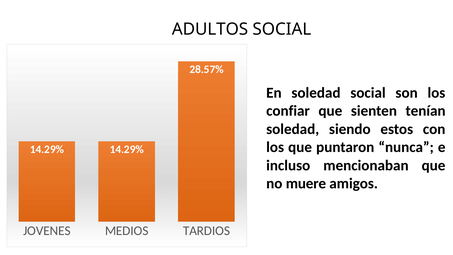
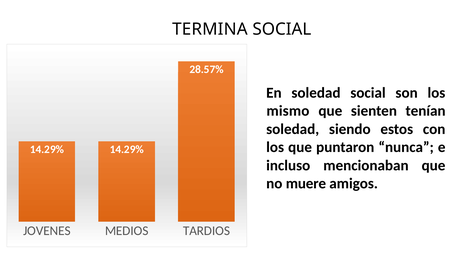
ADULTOS: ADULTOS -> TERMINA
confiar: confiar -> mismo
